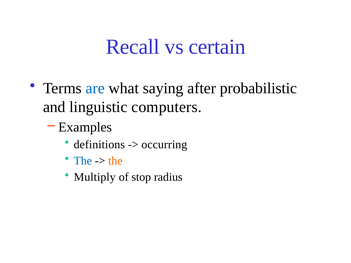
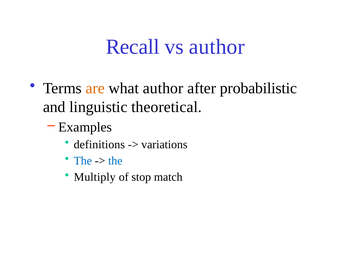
vs certain: certain -> author
are colour: blue -> orange
what saying: saying -> author
computers: computers -> theoretical
occurring: occurring -> variations
the at (115, 161) colour: orange -> blue
radius: radius -> match
